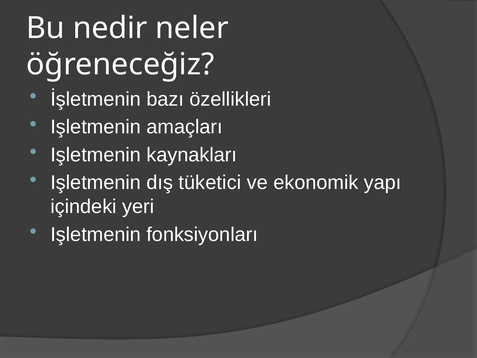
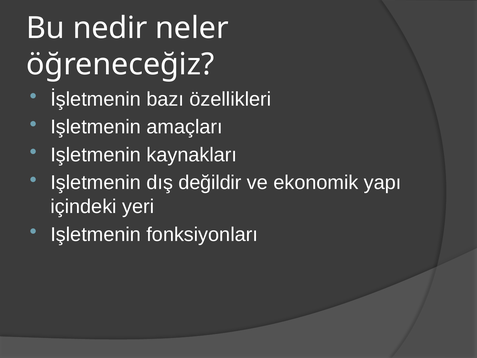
tüketici: tüketici -> değildir
